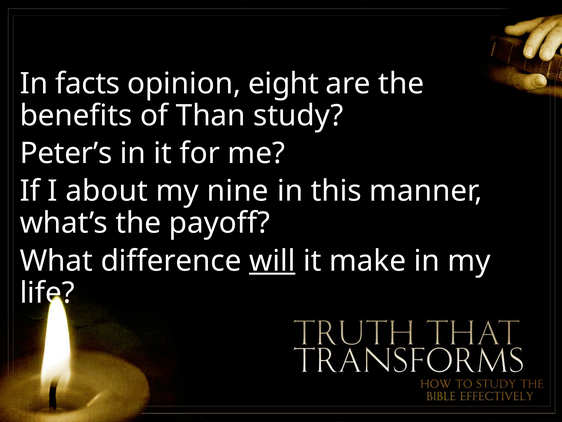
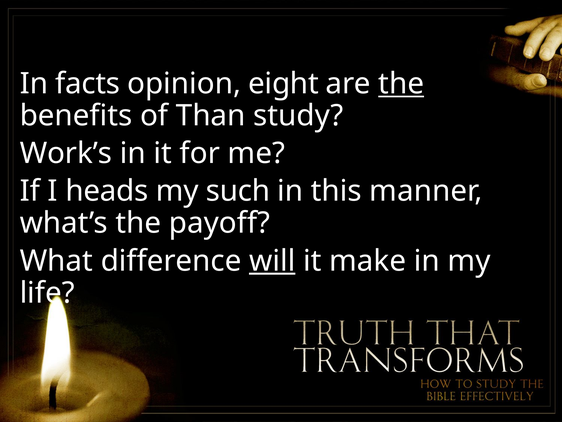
the at (401, 84) underline: none -> present
Peter’s: Peter’s -> Work’s
about: about -> heads
nine: nine -> such
